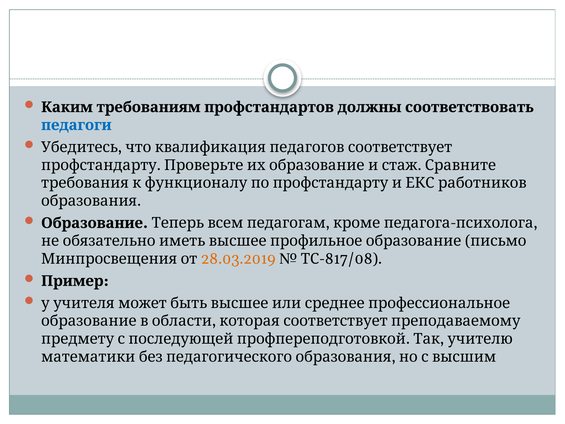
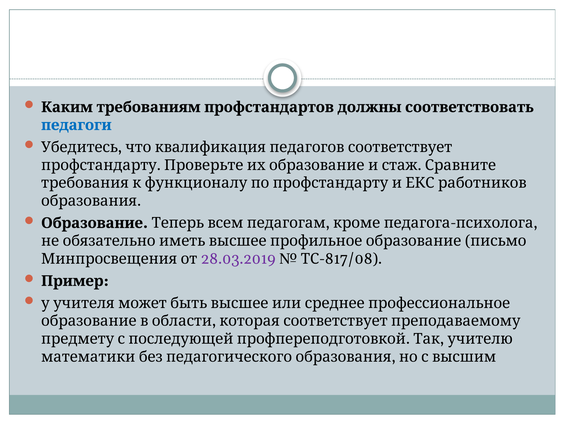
28.03.2019 colour: orange -> purple
